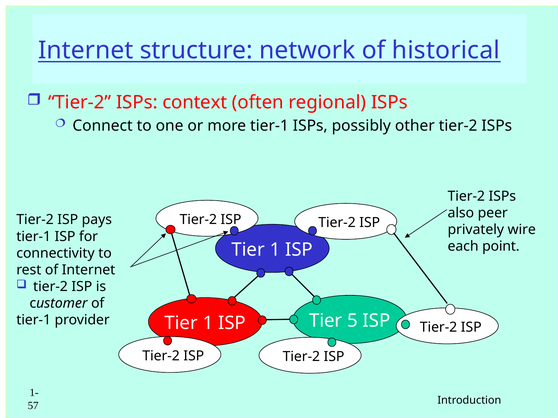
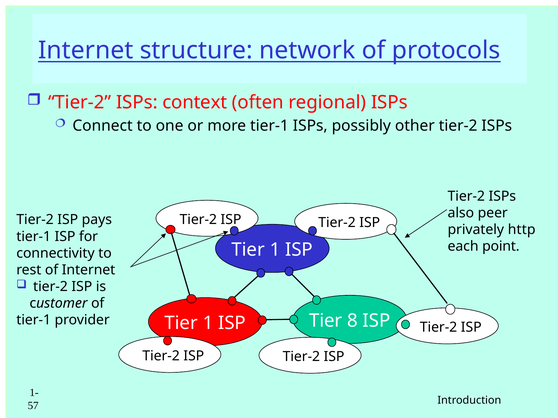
historical: historical -> protocols
wire: wire -> http
5: 5 -> 8
